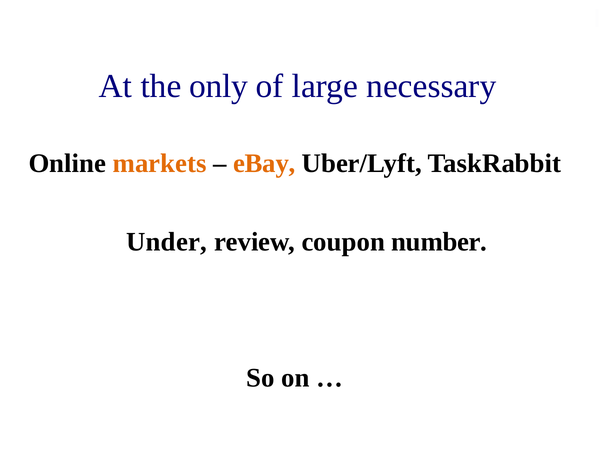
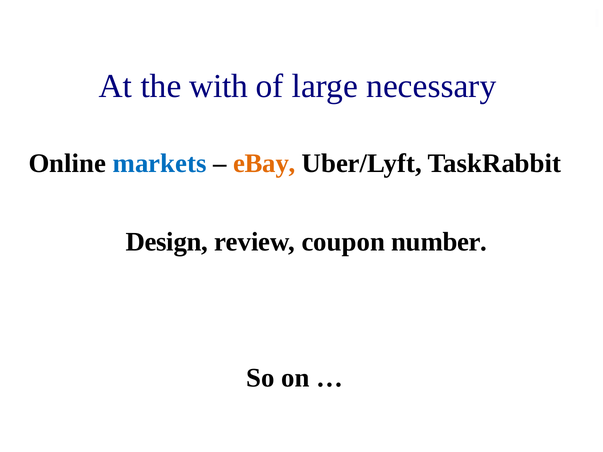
only: only -> with
markets colour: orange -> blue
Under: Under -> Design
